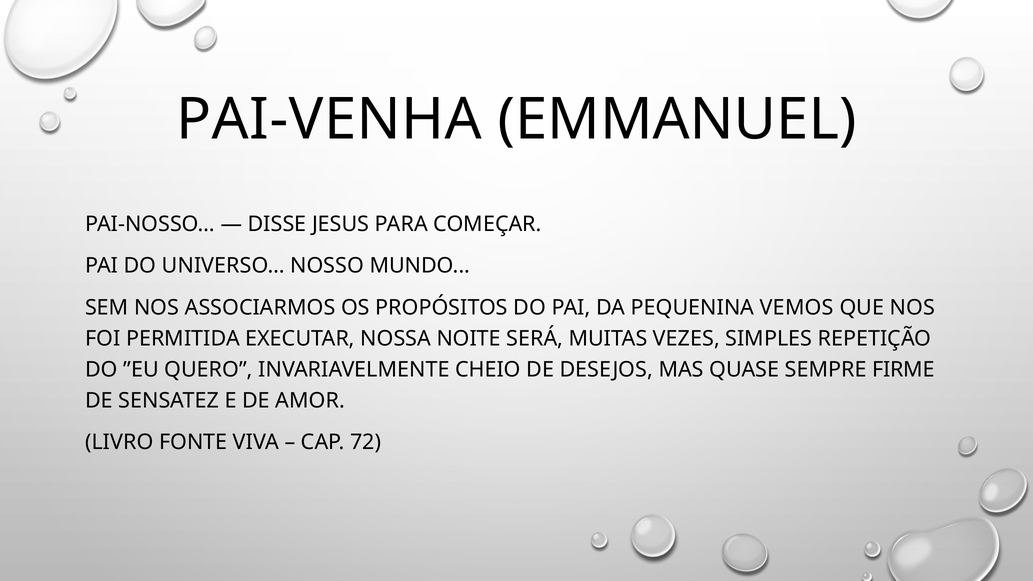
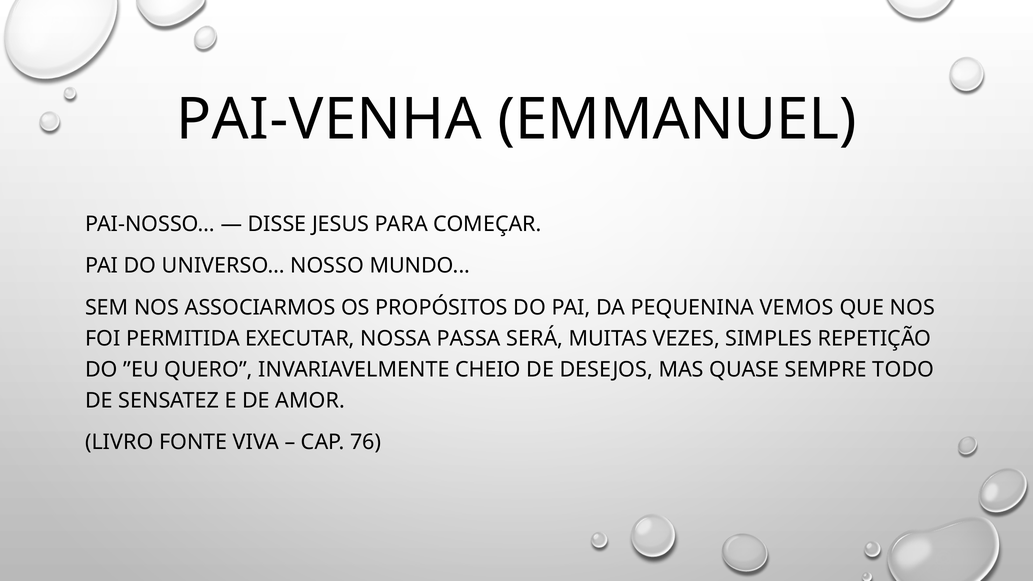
NOITE: NOITE -> PASSA
FIRME: FIRME -> TODO
72: 72 -> 76
